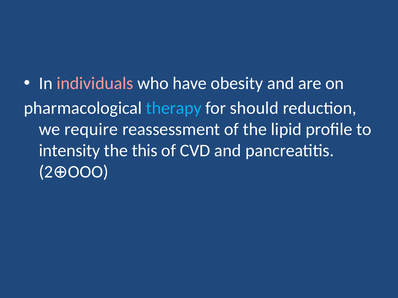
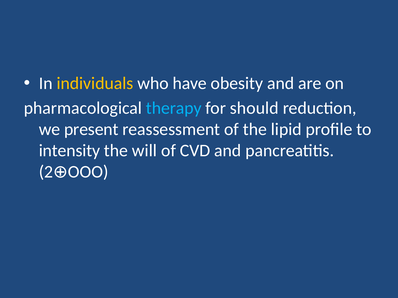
individuals colour: pink -> yellow
require: require -> present
this: this -> will
